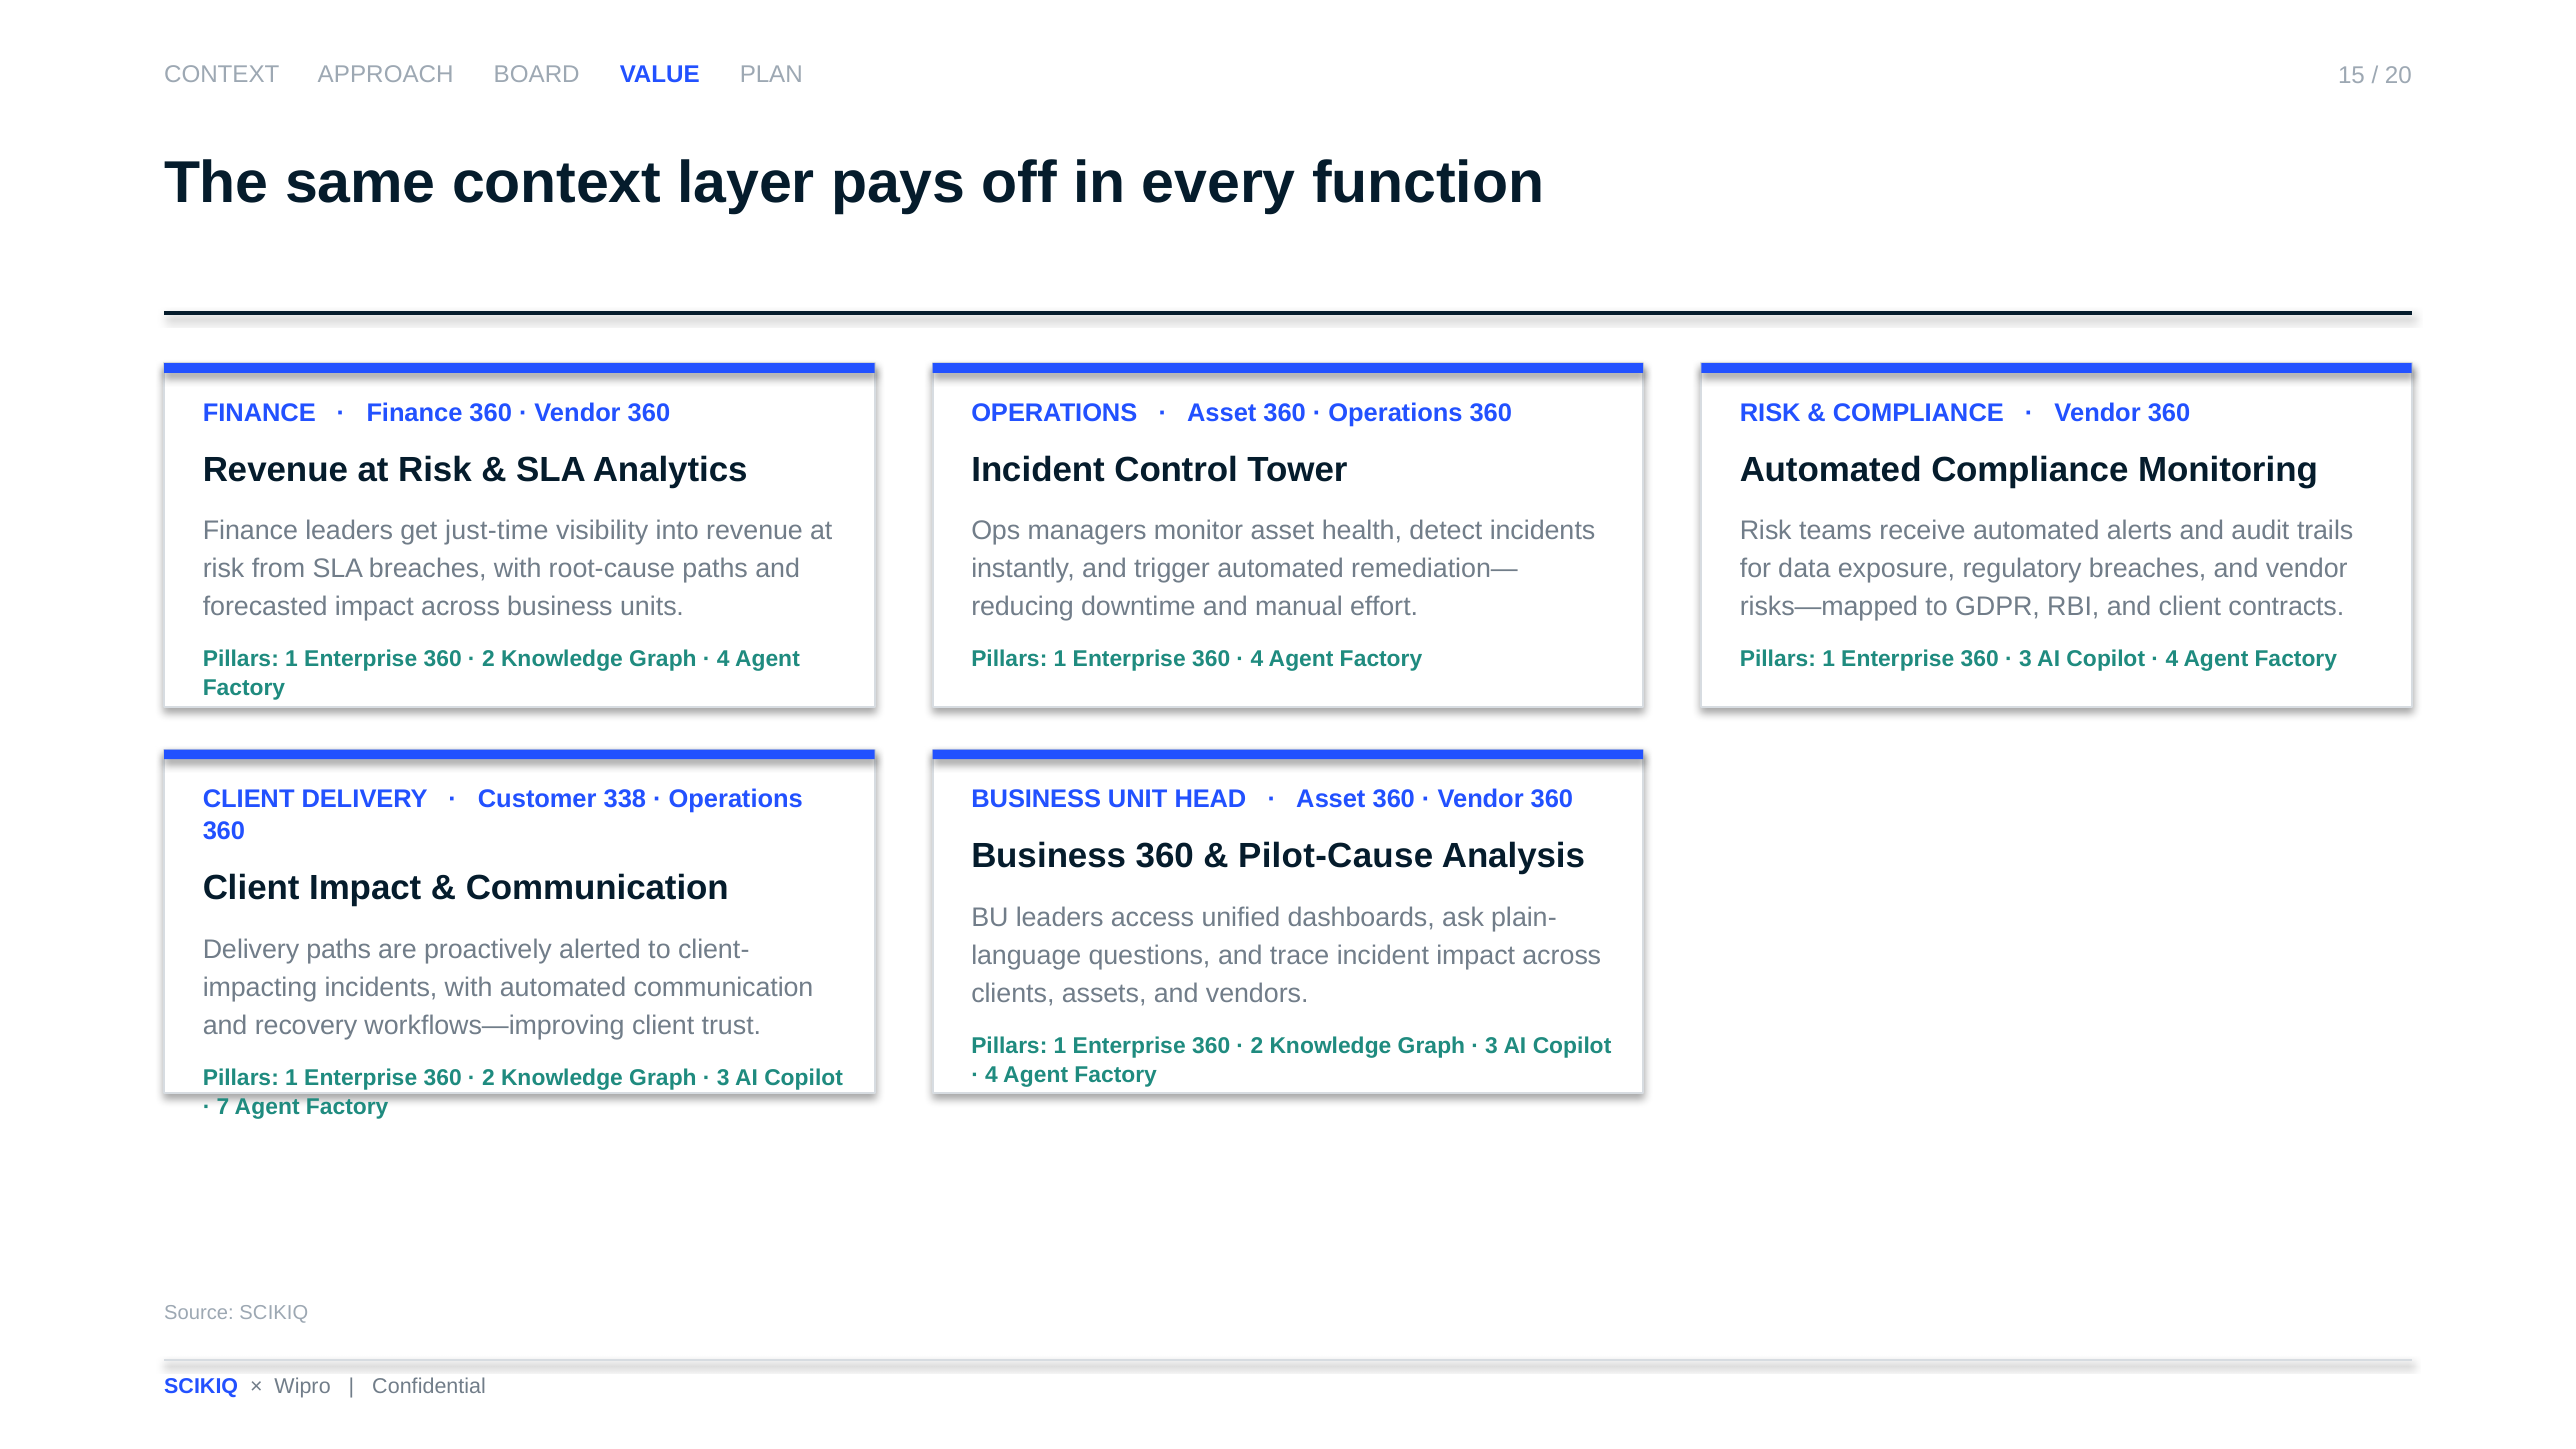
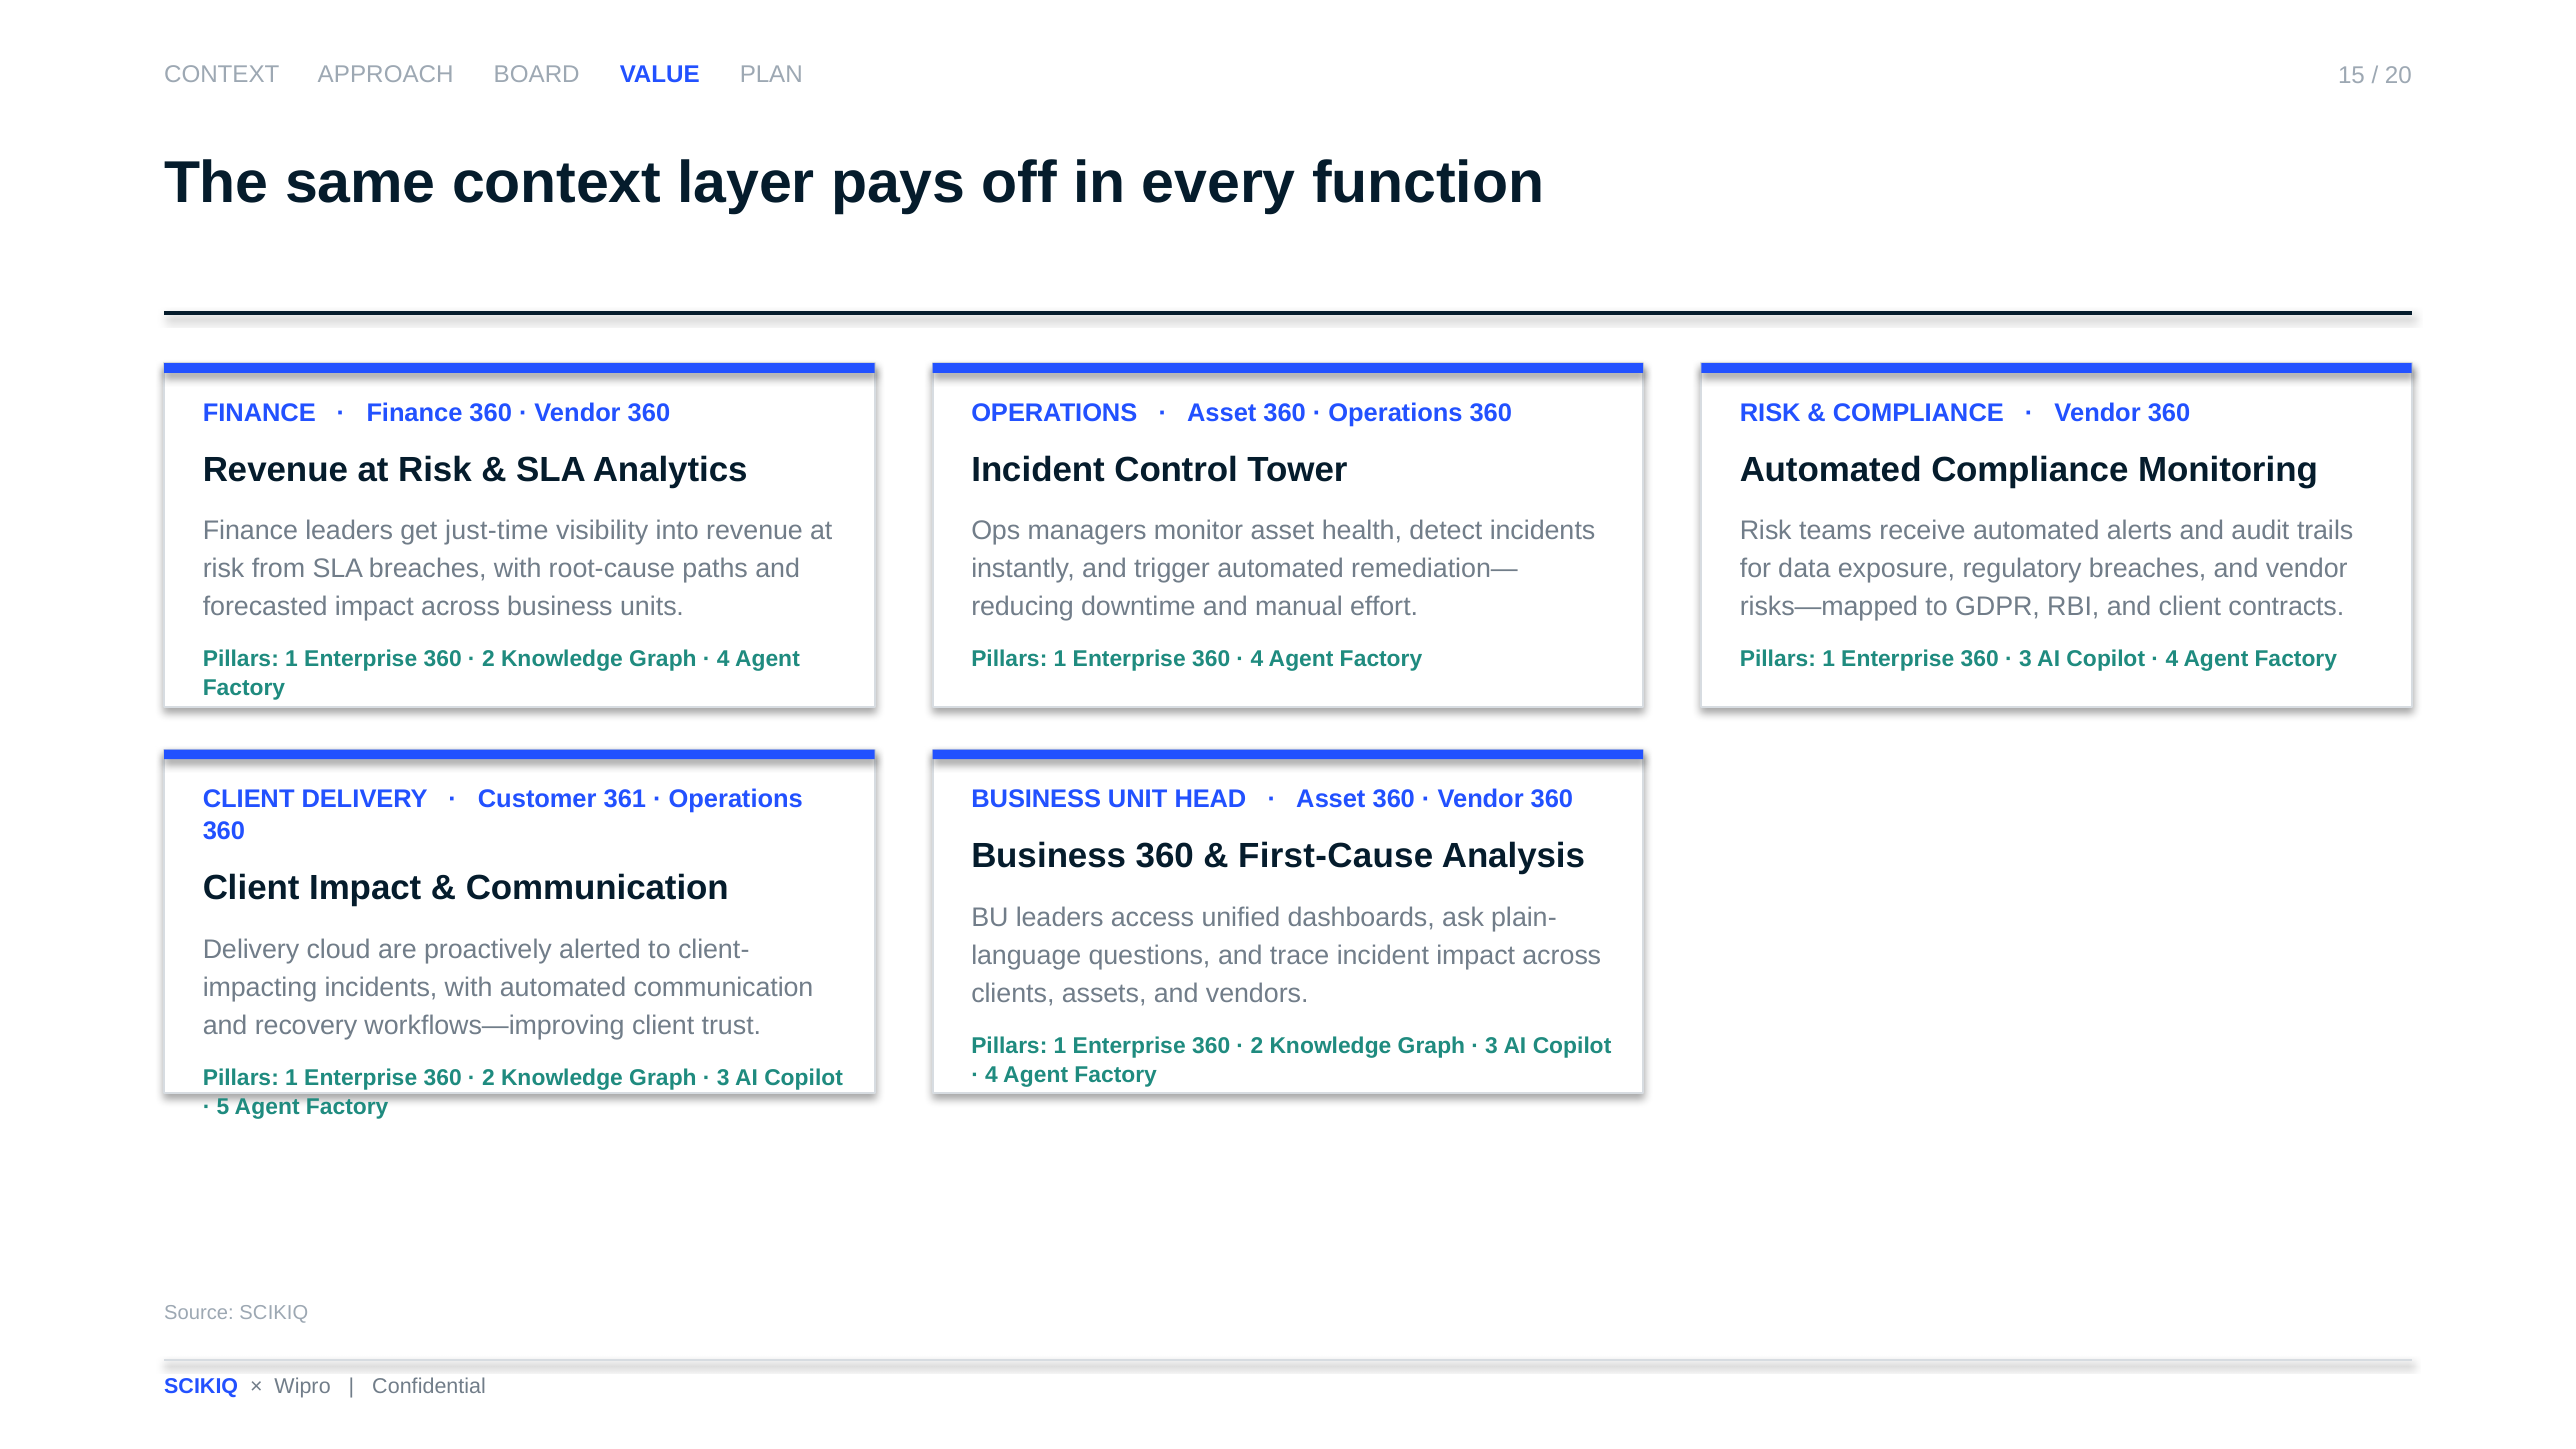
338: 338 -> 361
Pilot-Cause: Pilot-Cause -> First-Cause
Delivery paths: paths -> cloud
7: 7 -> 5
